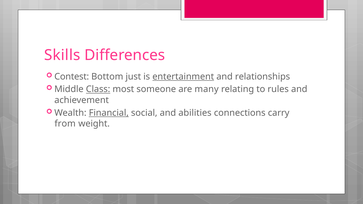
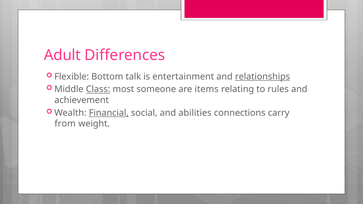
Skills: Skills -> Adult
Contest: Contest -> Flexible
just: just -> talk
entertainment underline: present -> none
relationships underline: none -> present
many: many -> items
